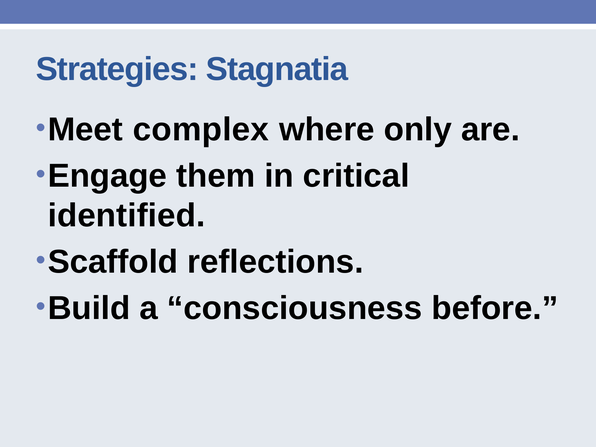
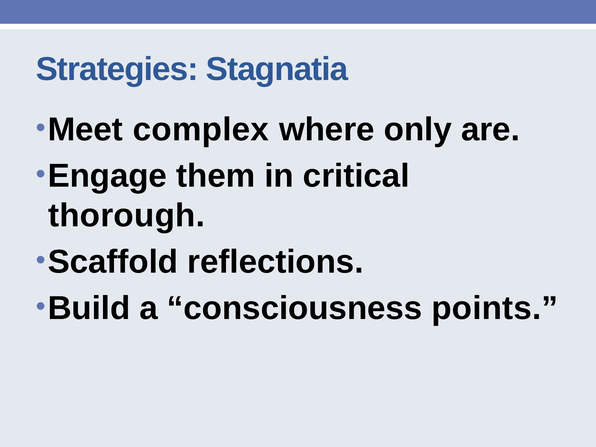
identified: identified -> thorough
before: before -> points
